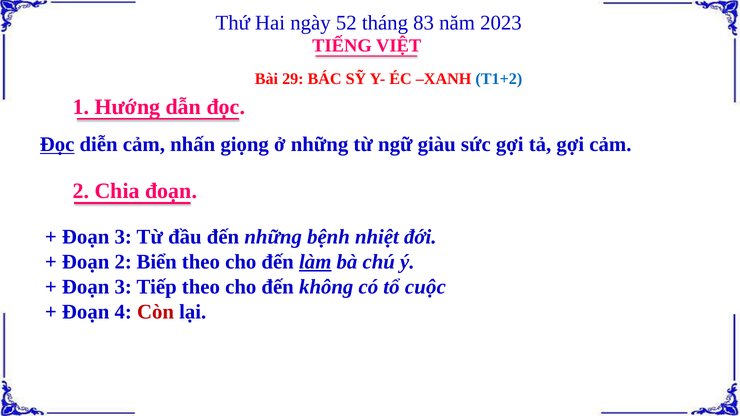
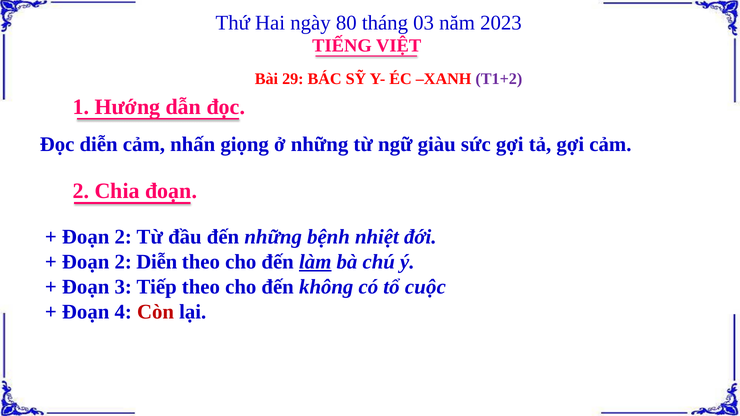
52: 52 -> 80
83: 83 -> 03
T1+2 colour: blue -> purple
Đọc at (57, 145) underline: present -> none
3 at (123, 237): 3 -> 2
2 Biển: Biển -> Diễn
